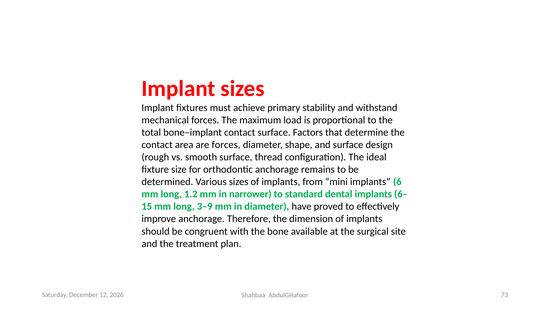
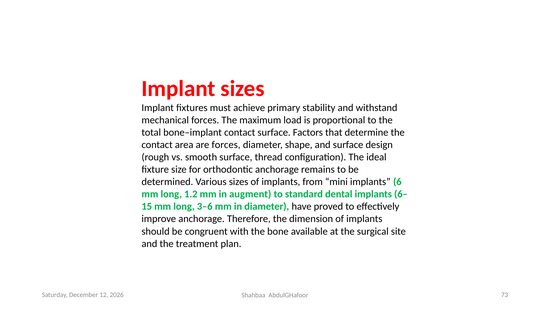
narrower: narrower -> augment
3–9: 3–9 -> 3–6
